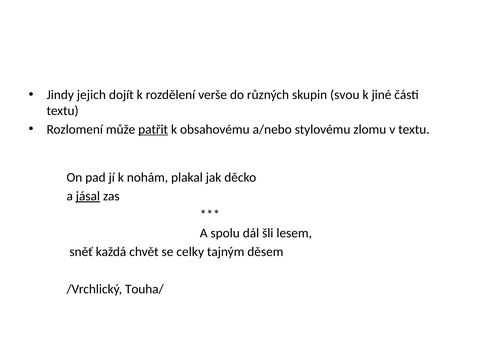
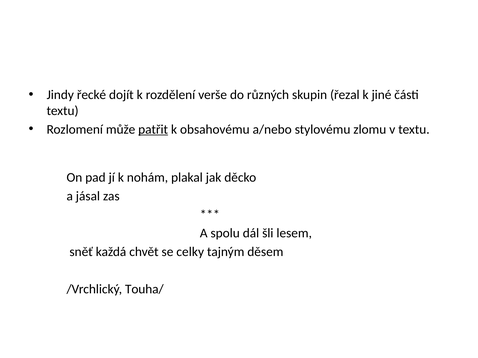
jejich: jejich -> řecké
svou: svou -> řezal
jásal underline: present -> none
